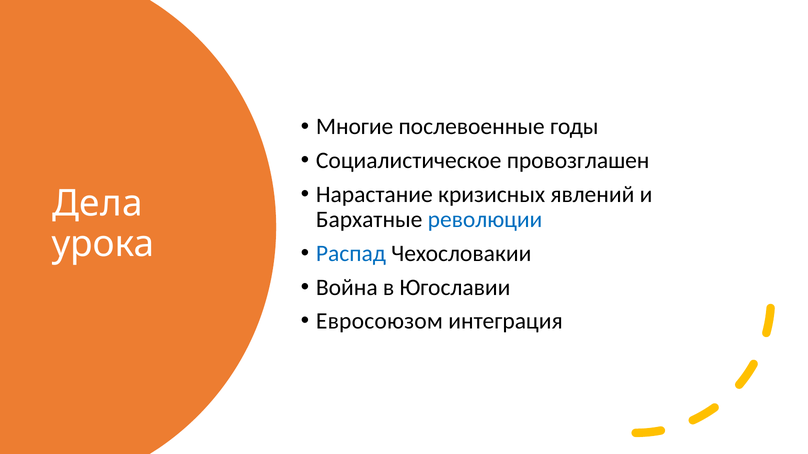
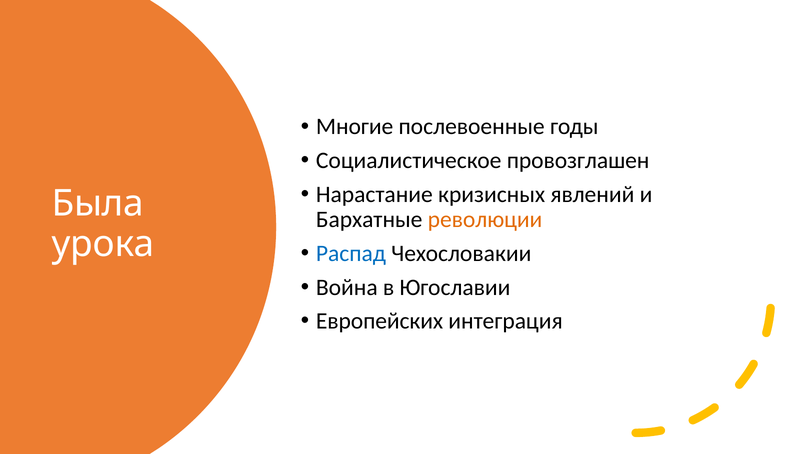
Дела: Дела -> Была
революции colour: blue -> orange
Евросоюзом: Евросоюзом -> Европейских
